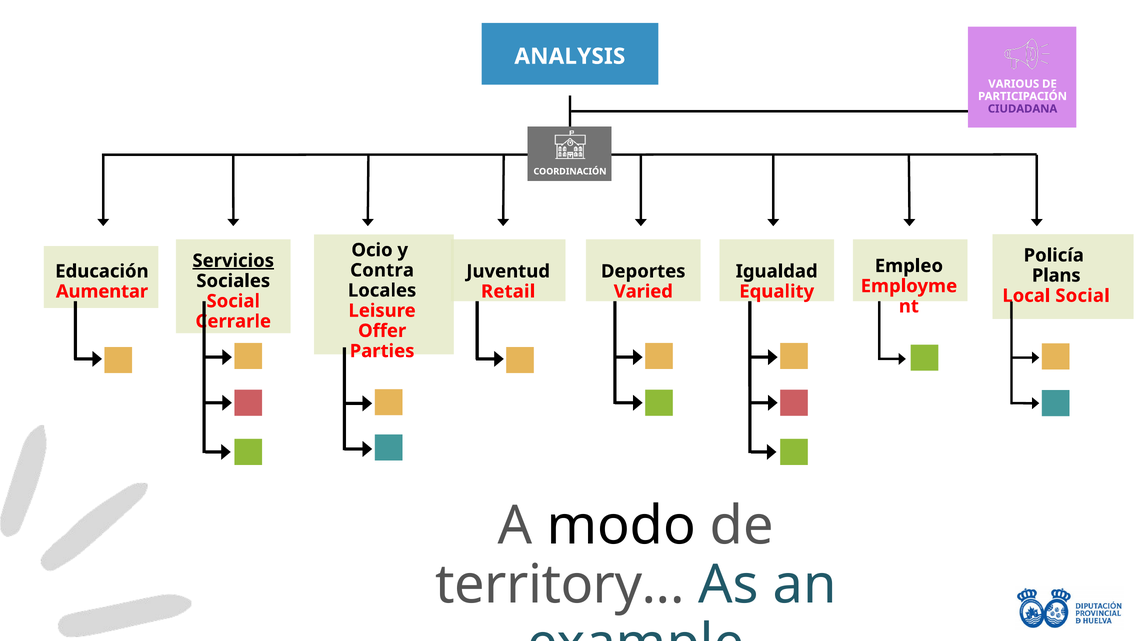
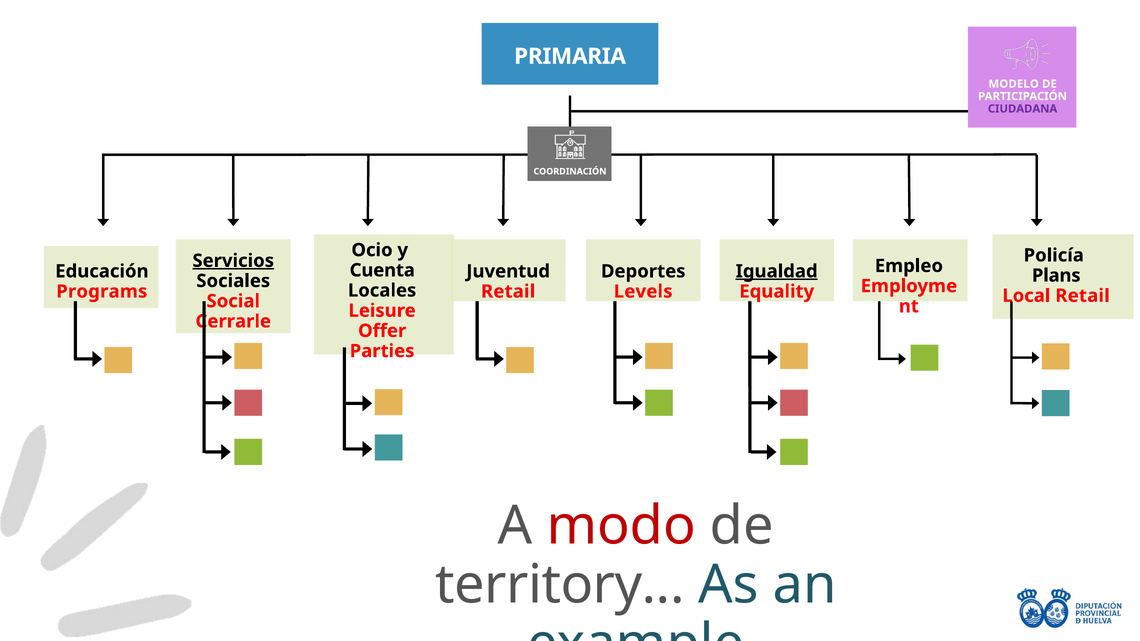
ANALYSIS: ANALYSIS -> PRIMARIA
VARIOUS: VARIOUS -> MODELO
Contra: Contra -> Cuenta
Igualdad underline: none -> present
Aumentar: Aumentar -> Programs
Varied: Varied -> Levels
Local Social: Social -> Retail
modo colour: black -> red
